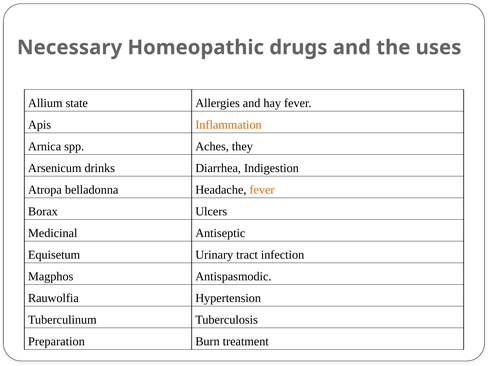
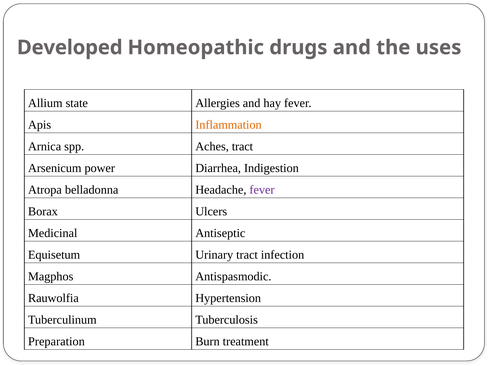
Necessary: Necessary -> Developed
Aches they: they -> tract
drinks: drinks -> power
fever at (262, 190) colour: orange -> purple
